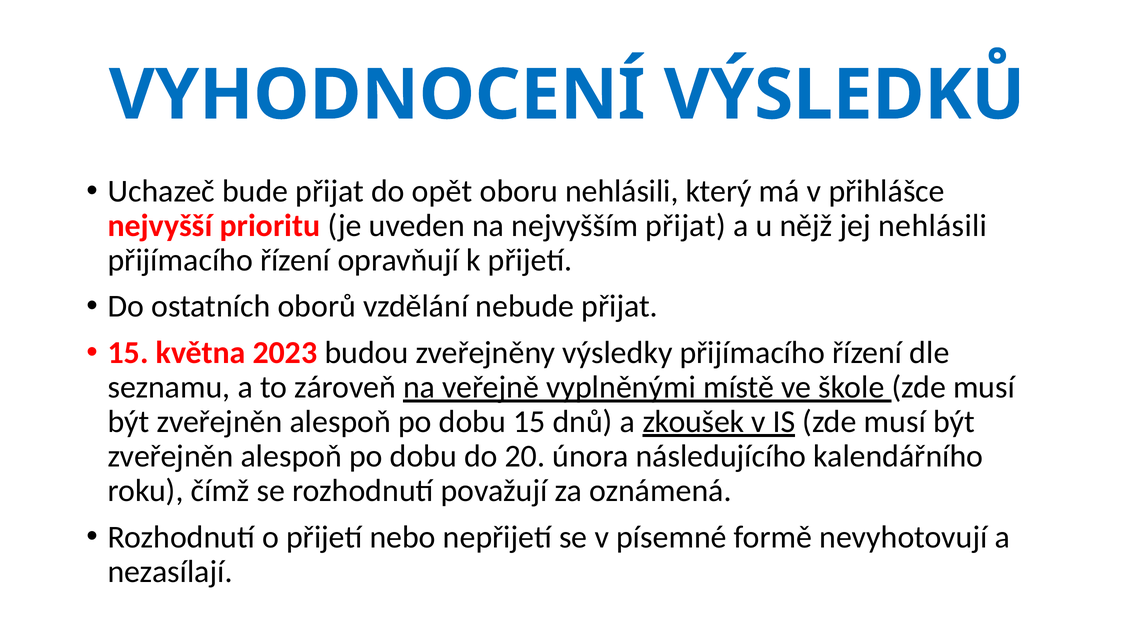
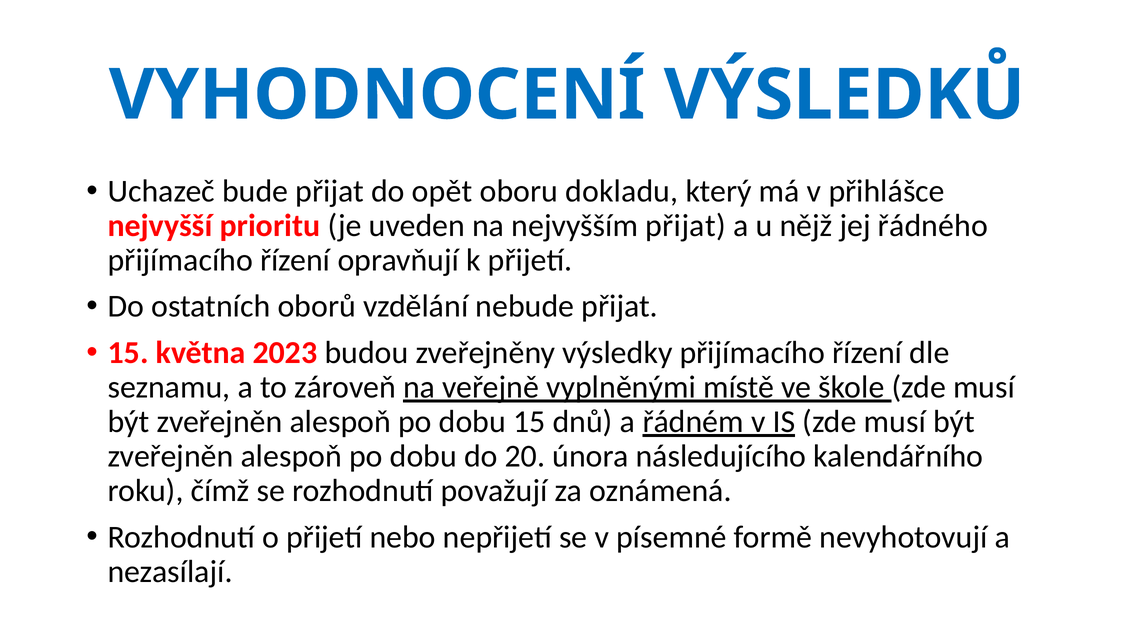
oboru nehlásili: nehlásili -> dokladu
jej nehlásili: nehlásili -> řádného
zkoušek: zkoušek -> řádném
